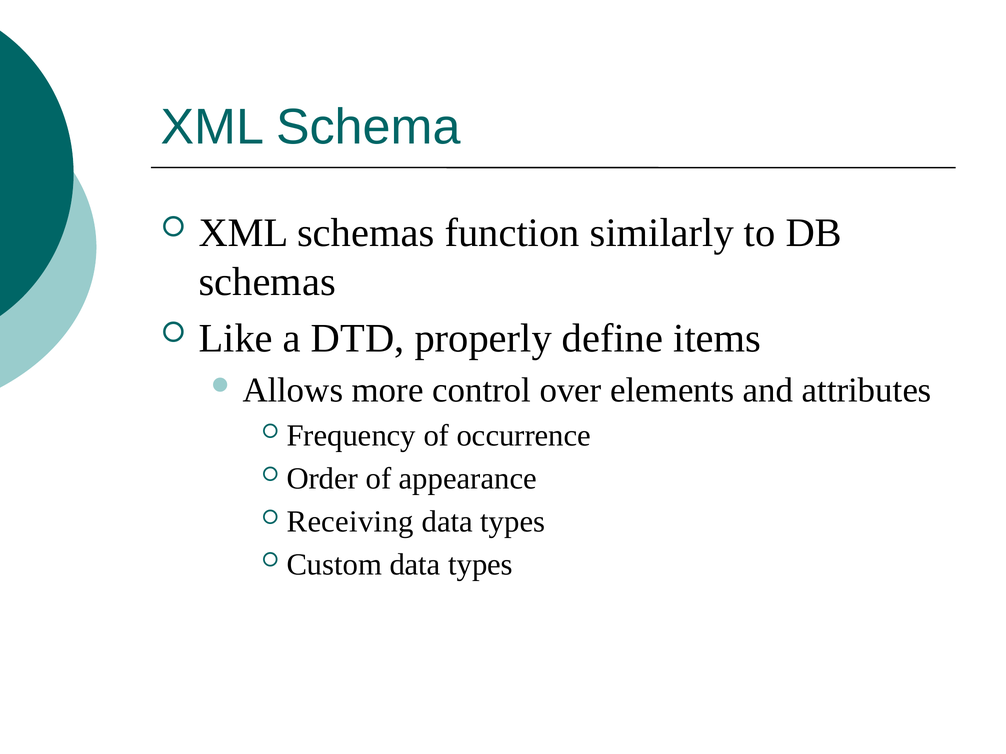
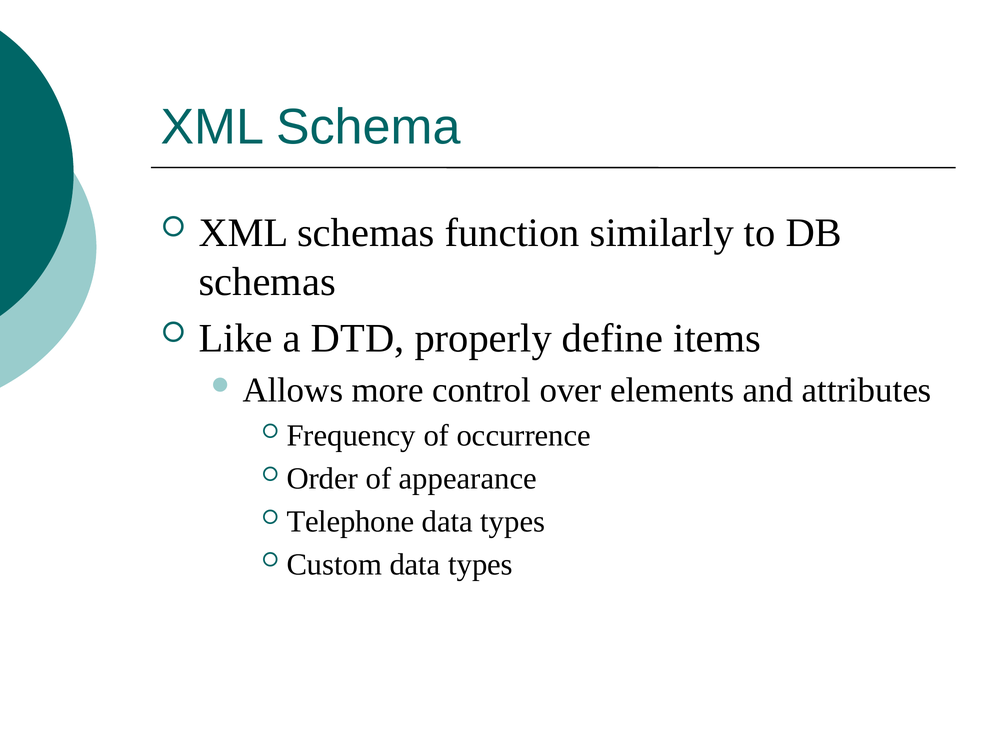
Receiving: Receiving -> Telephone
